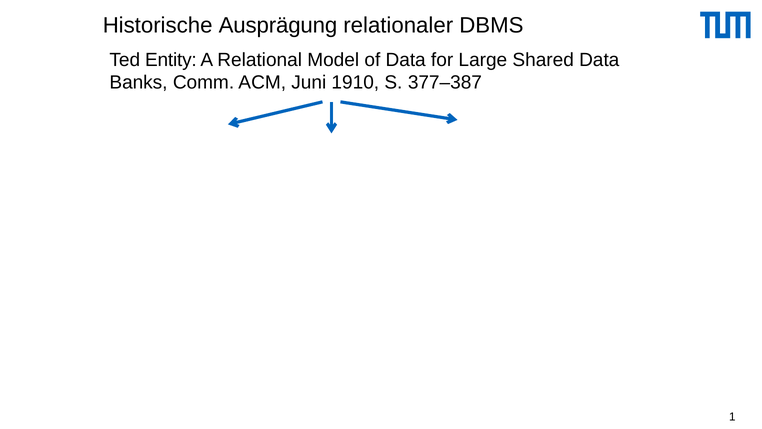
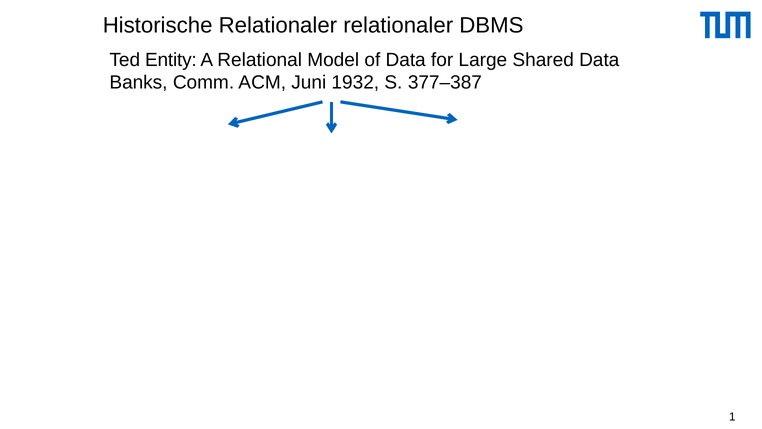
Historische Ausprägung: Ausprägung -> Relationaler
1910: 1910 -> 1932
